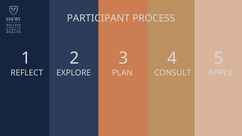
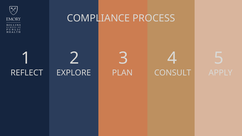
PARTICIPANT: PARTICIPANT -> COMPLIANCE
